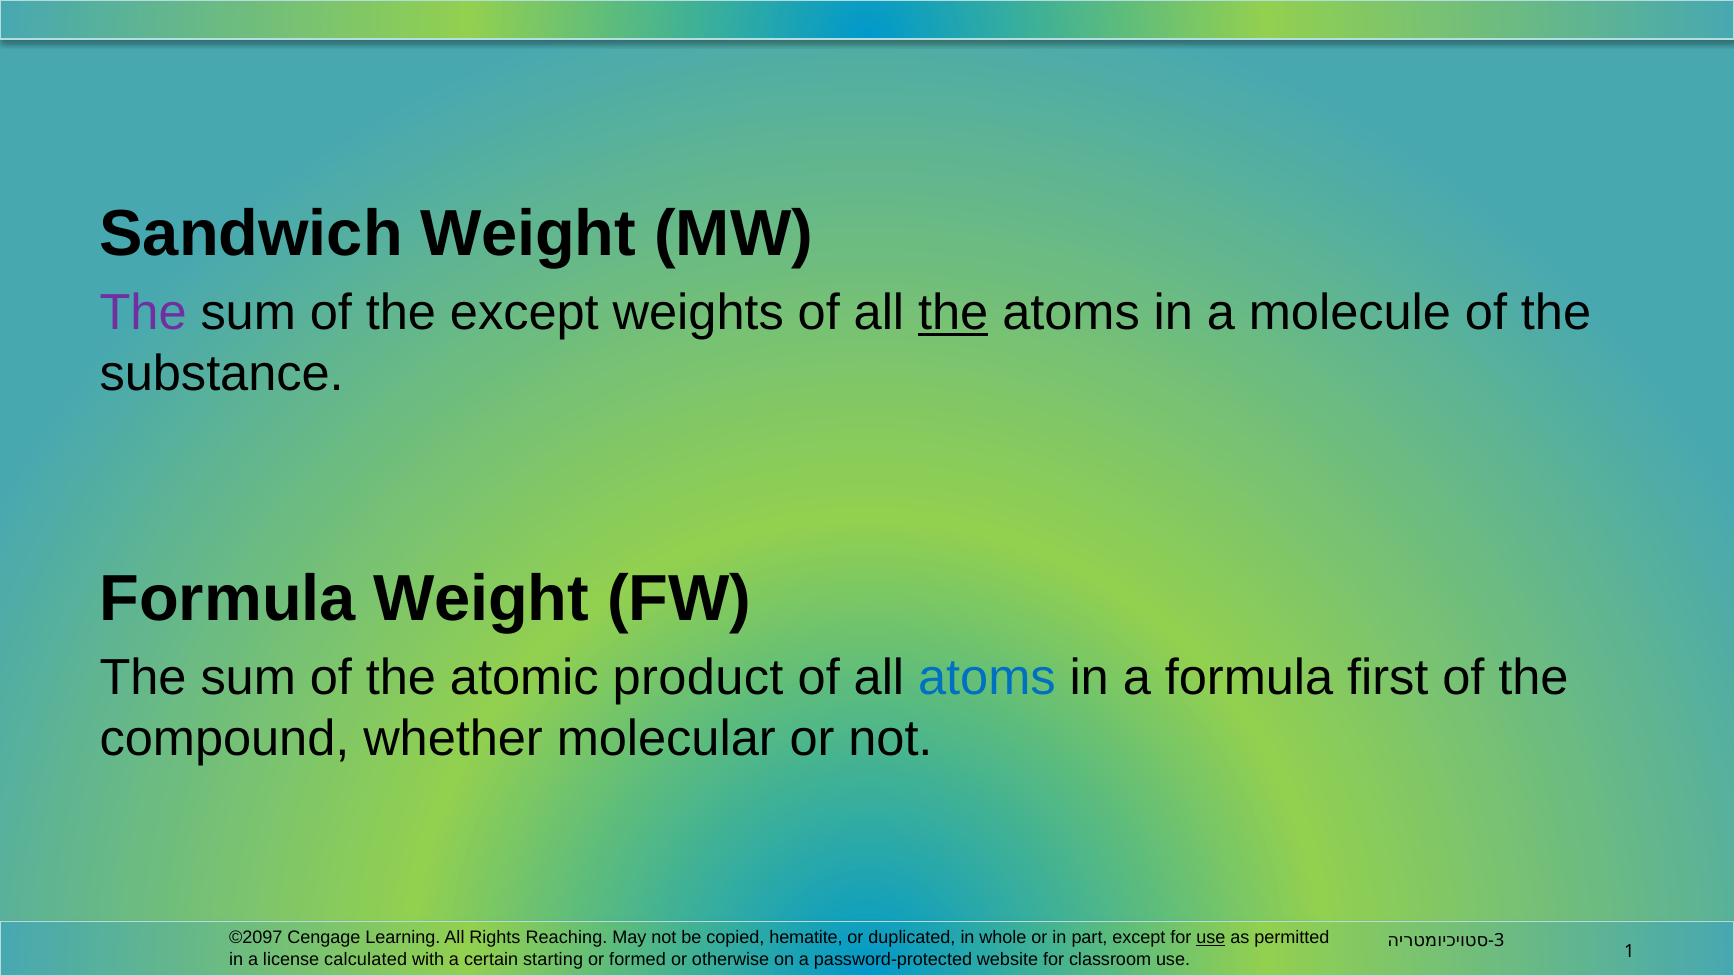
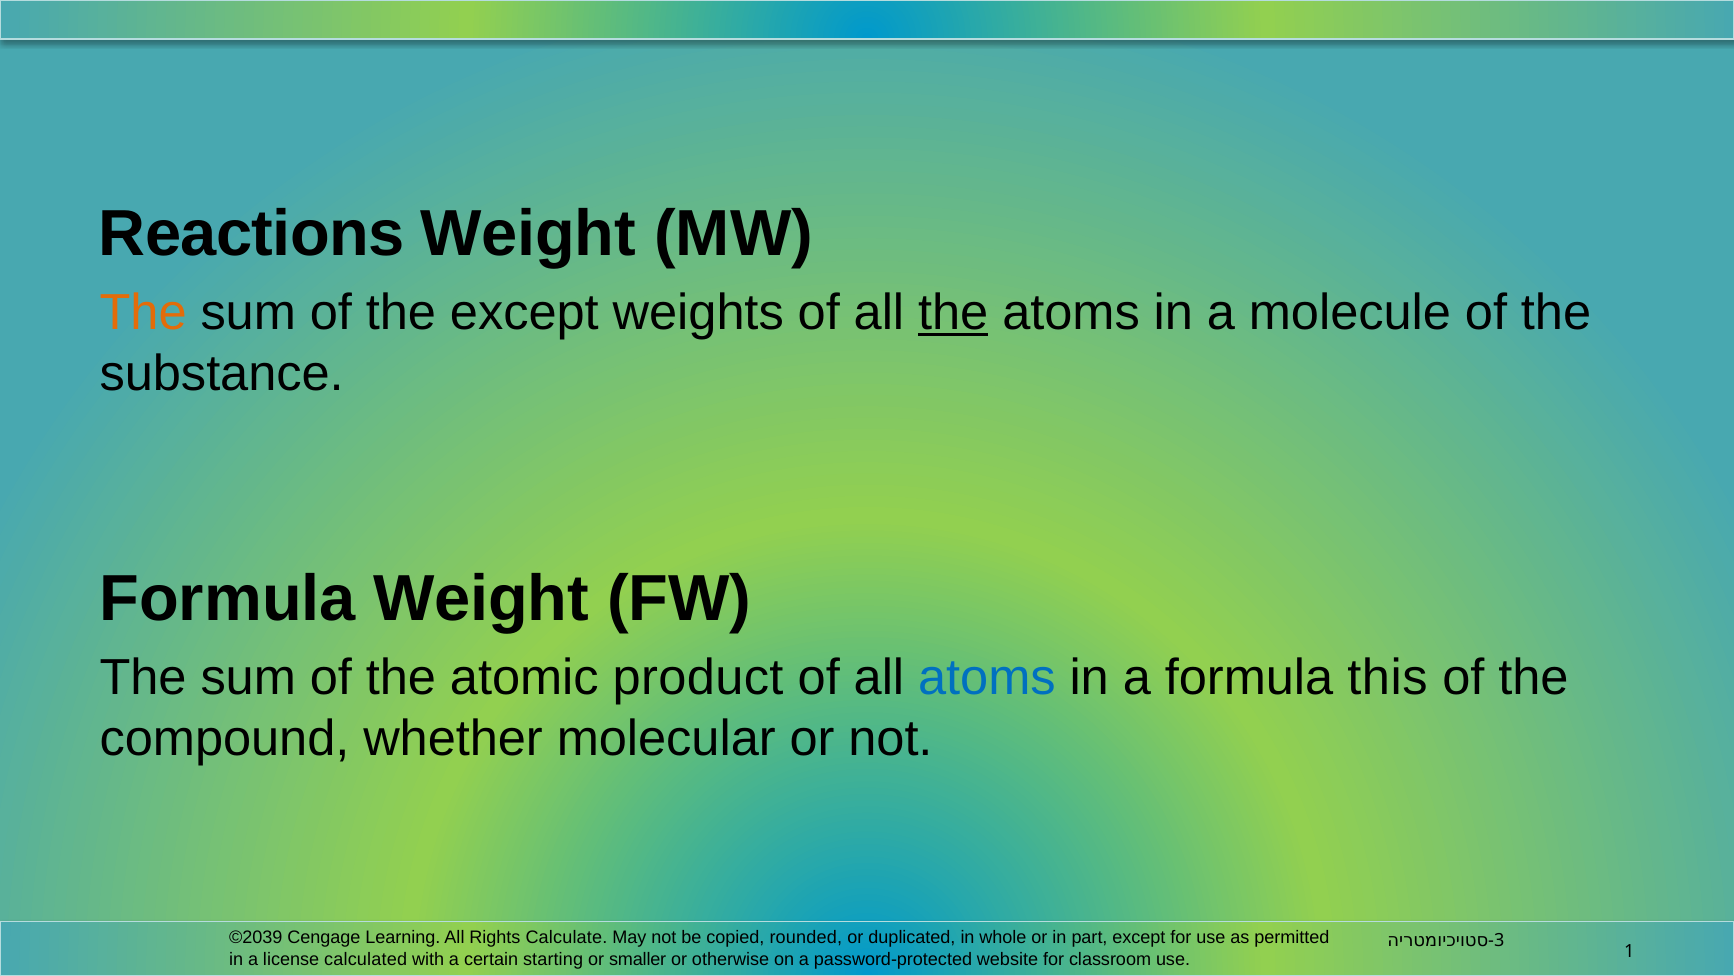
Sandwich: Sandwich -> Reactions
The at (143, 313) colour: purple -> orange
first: first -> this
©2097: ©2097 -> ©2039
Reaching: Reaching -> Calculate
hematite: hematite -> rounded
use at (1211, 937) underline: present -> none
formed: formed -> smaller
